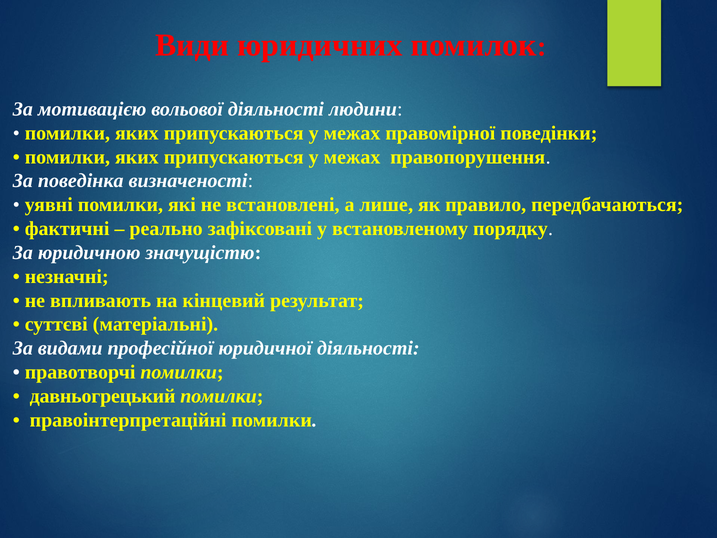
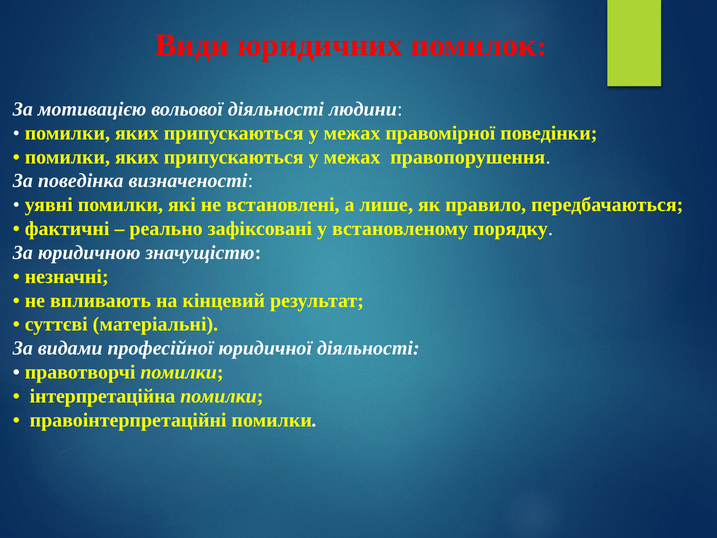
давньогрецький: давньогрецький -> інтерпретаційна
